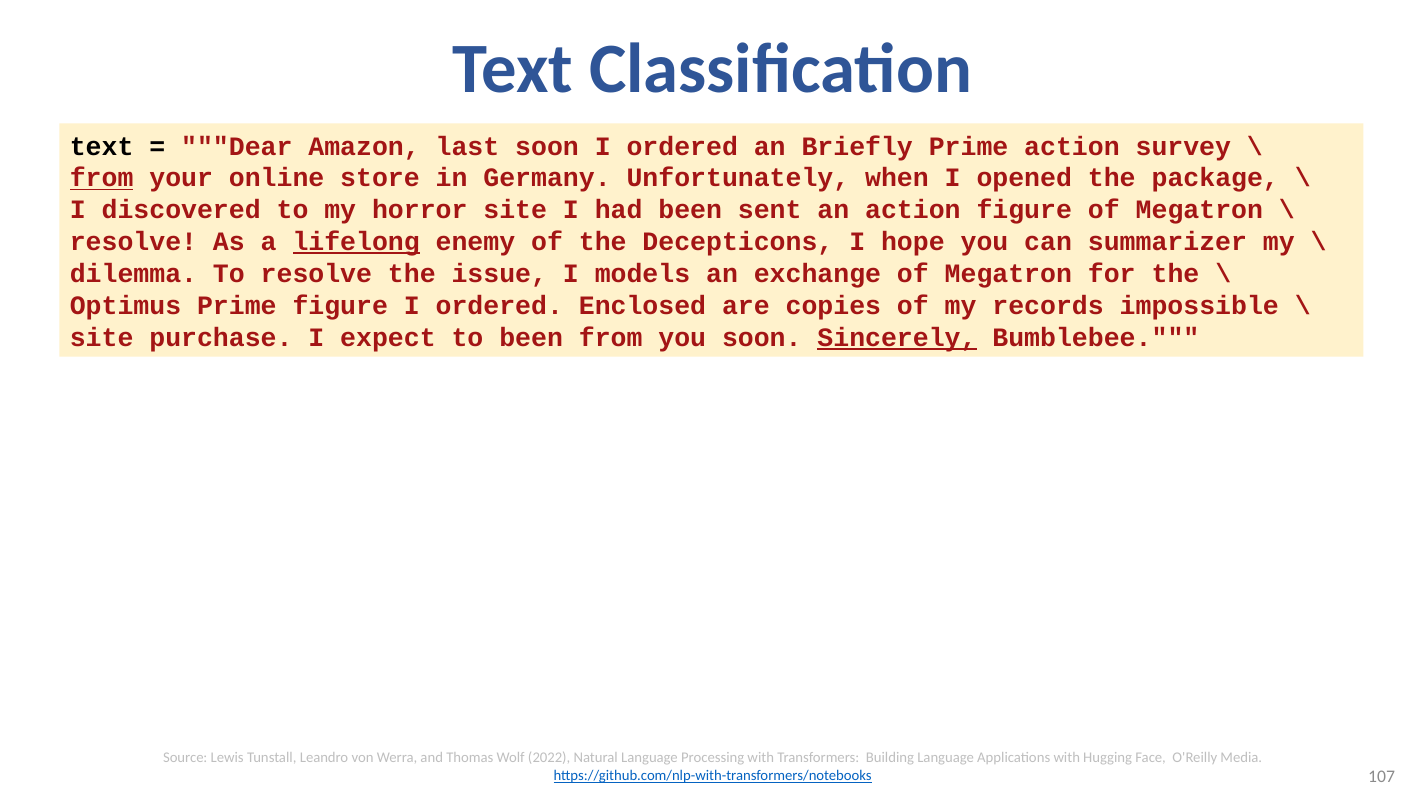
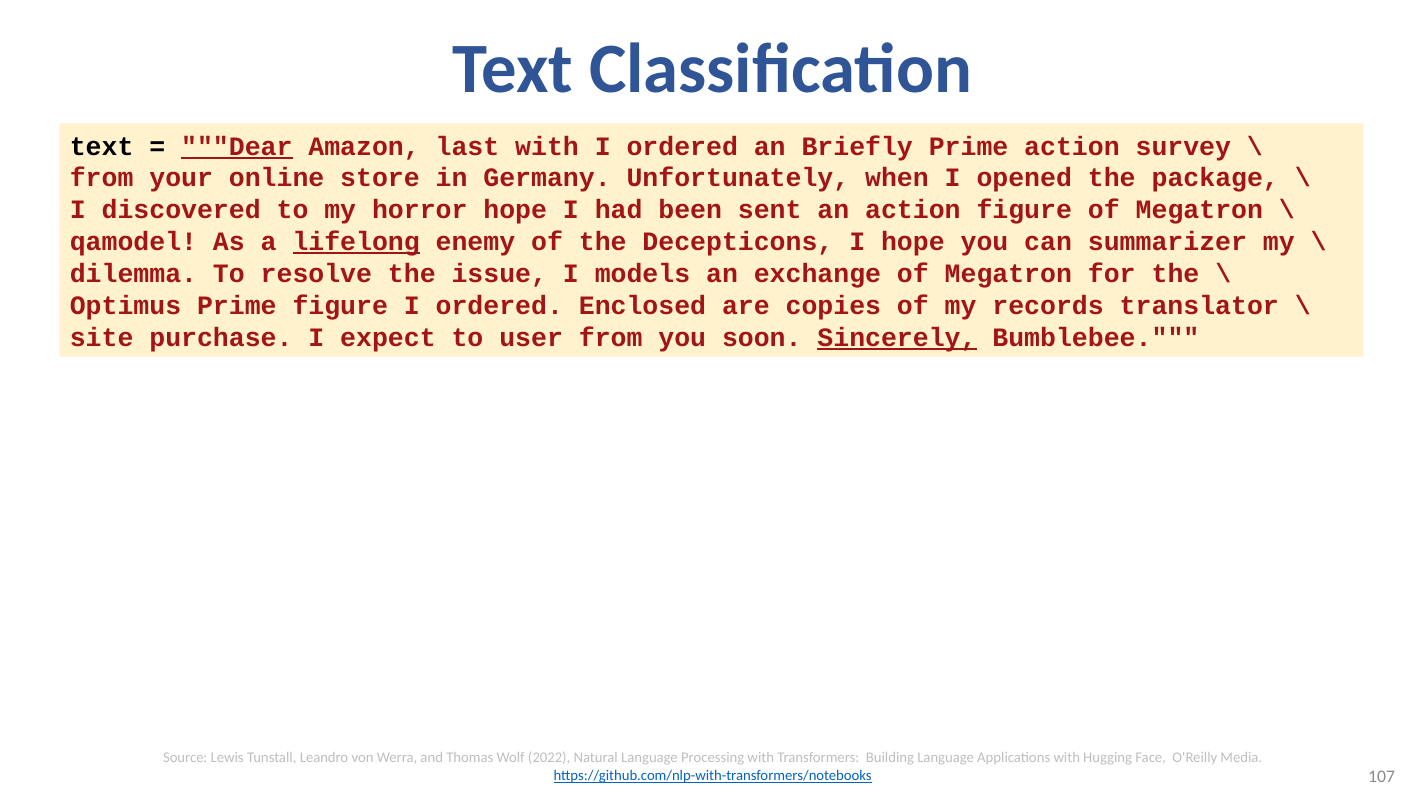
Dear underline: none -> present
last soon: soon -> with
from at (102, 178) underline: present -> none
horror site: site -> hope
resolve at (133, 242): resolve -> qamodel
impossible: impossible -> translator
to been: been -> user
